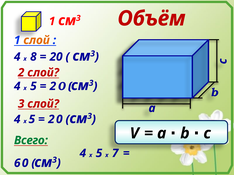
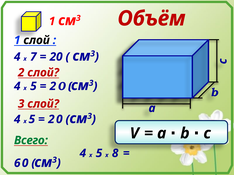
слой at (37, 40) colour: orange -> black
8: 8 -> 7
7: 7 -> 8
